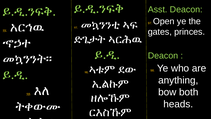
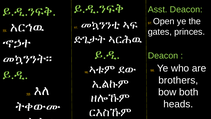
anything: anything -> brothers
